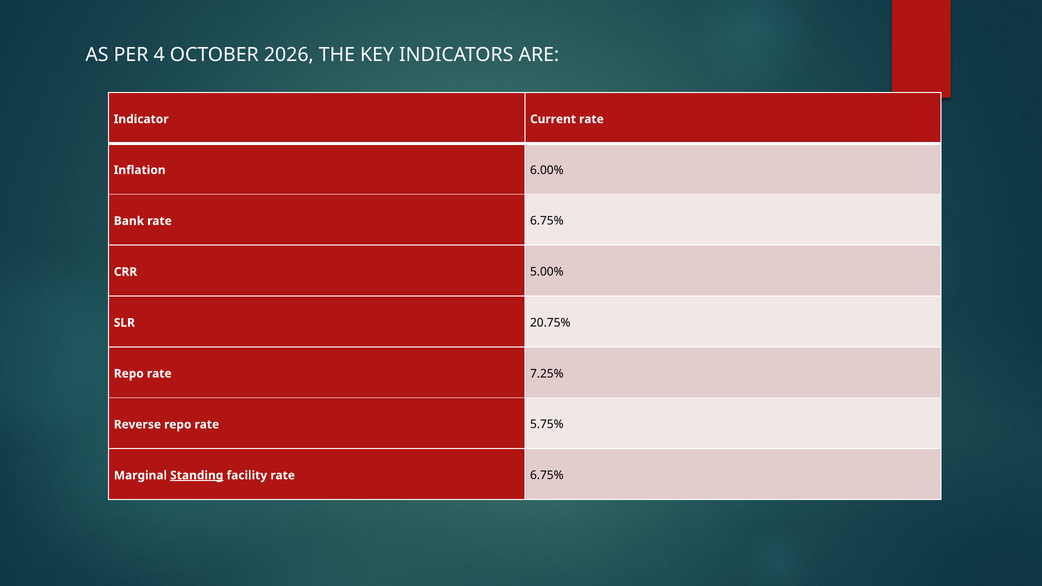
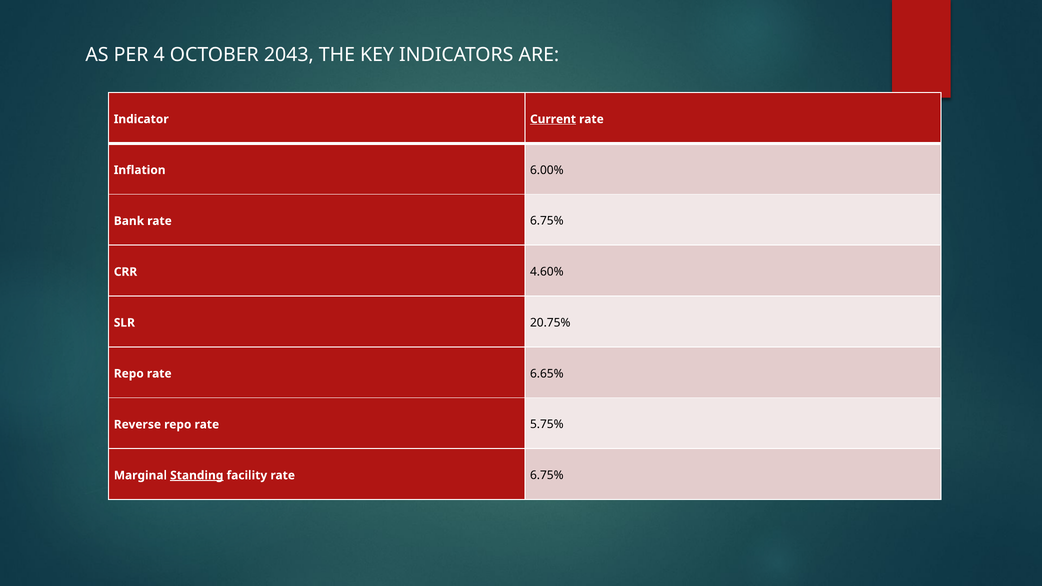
2026: 2026 -> 2043
Current underline: none -> present
5.00%: 5.00% -> 4.60%
7.25%: 7.25% -> 6.65%
